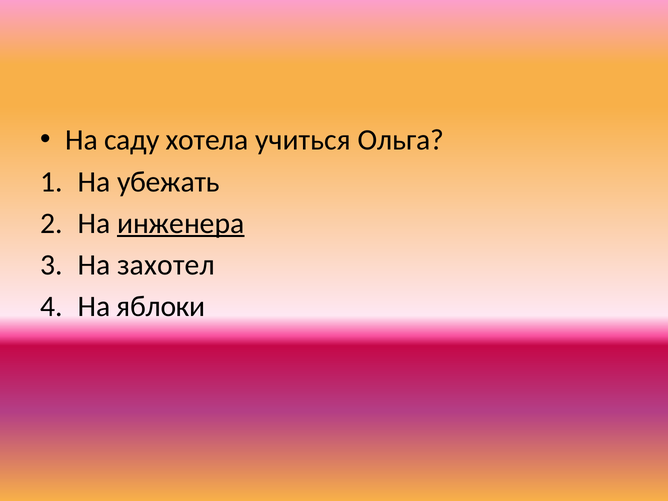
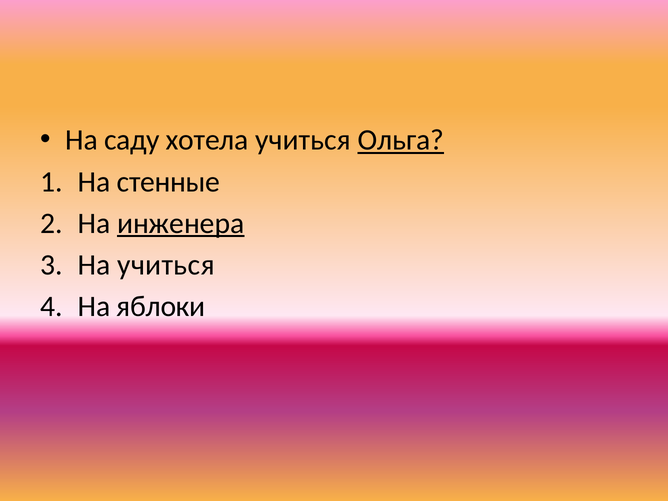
Ольга underline: none -> present
убежать: убежать -> стенные
На захотел: захотел -> учиться
